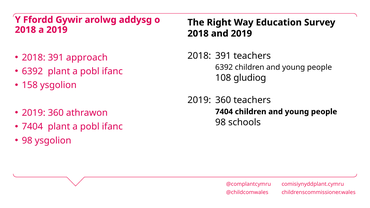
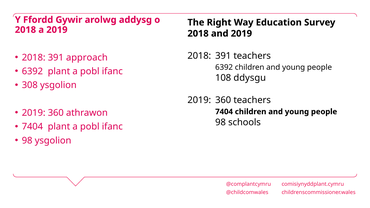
gludiog: gludiog -> ddysgu
158: 158 -> 308
